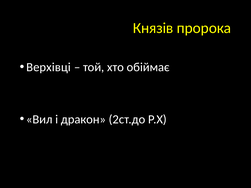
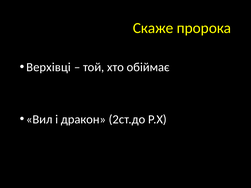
Князів: Князів -> Скаже
